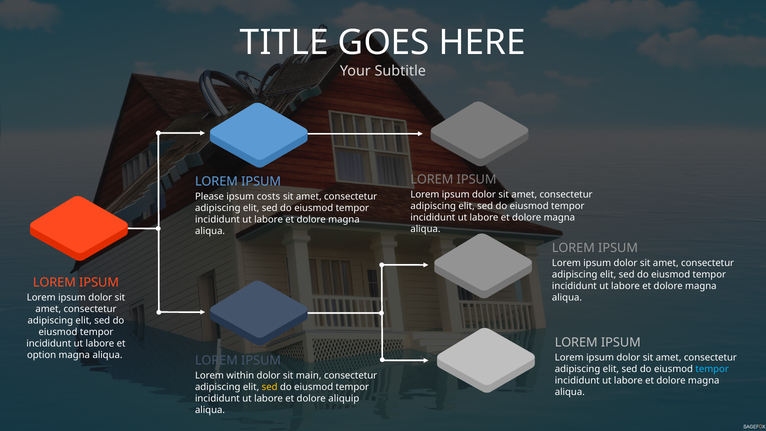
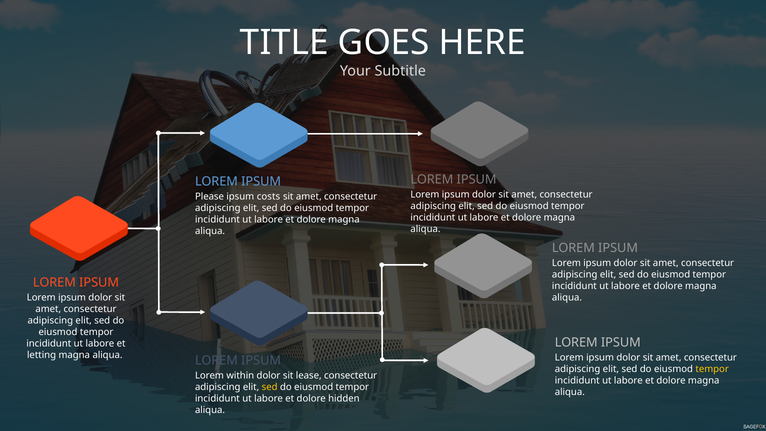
option: option -> letting
tempor at (712, 369) colour: light blue -> yellow
main: main -> lease
aliquip: aliquip -> hidden
